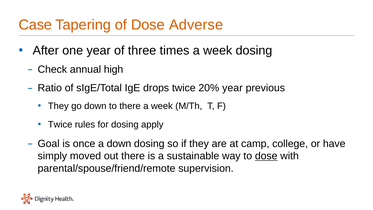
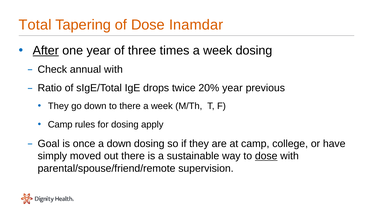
Case: Case -> Total
Adverse: Adverse -> Inamdar
After underline: none -> present
annual high: high -> with
Twice at (60, 124): Twice -> Camp
